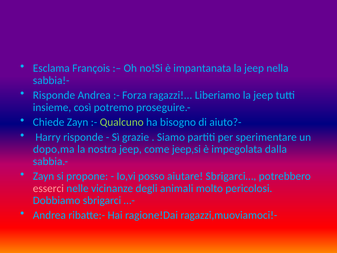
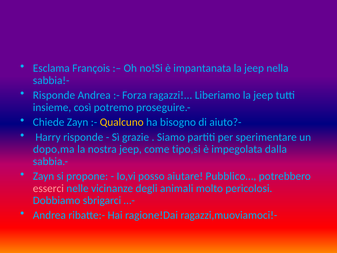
Qualcuno colour: light green -> yellow
jeep,si: jeep,si -> tipo,si
Sbrigarci…: Sbrigarci… -> Pubblico…
